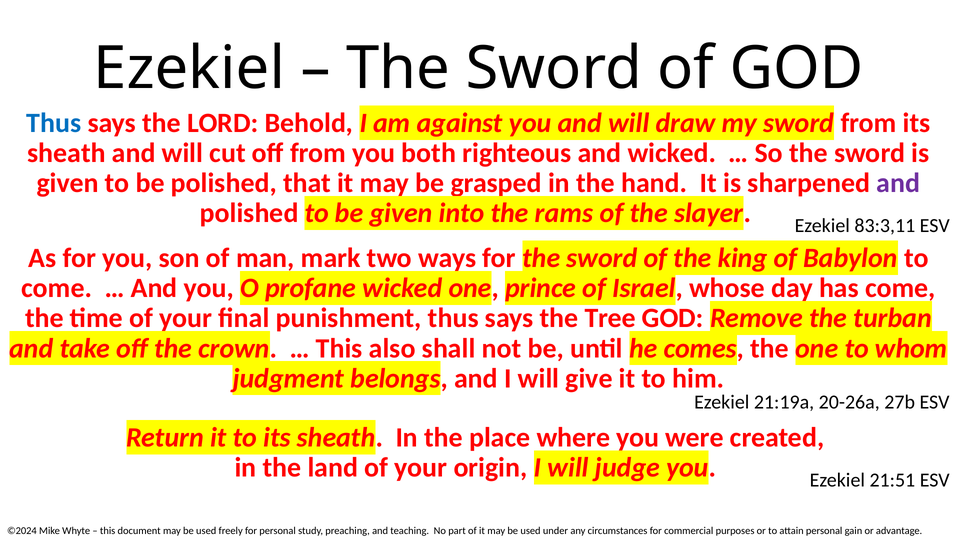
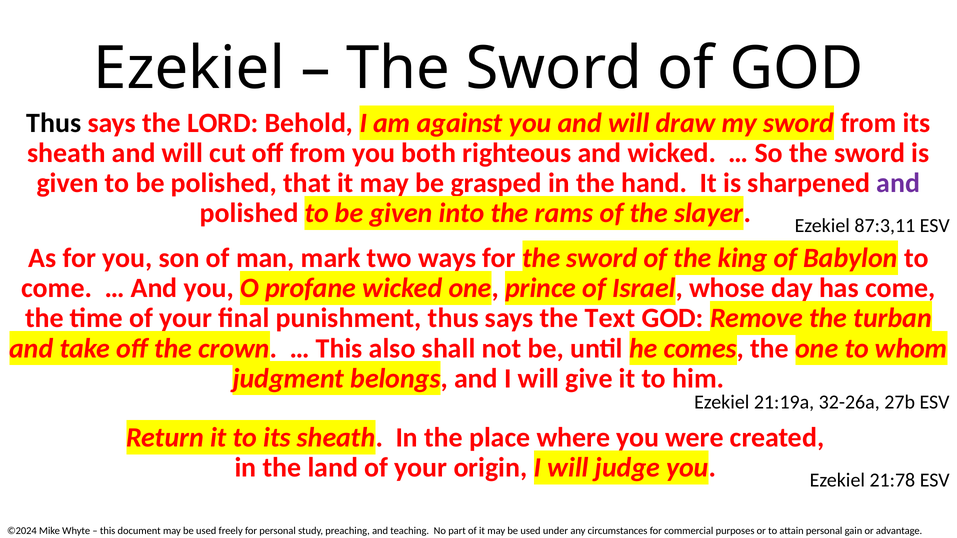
Thus at (54, 123) colour: blue -> black
83:3,11: 83:3,11 -> 87:3,11
Tree: Tree -> Text
20-26a: 20-26a -> 32-26a
21:51: 21:51 -> 21:78
